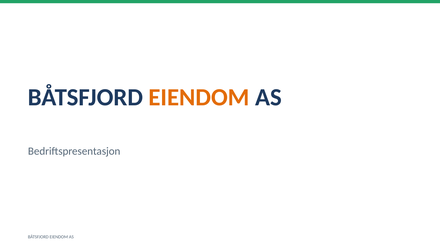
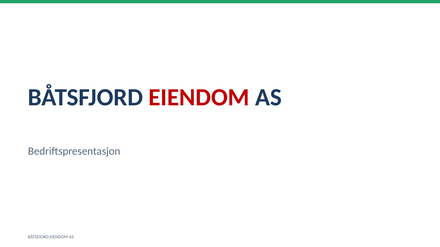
EIENDOM at (199, 98) colour: orange -> red
